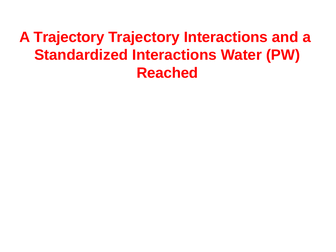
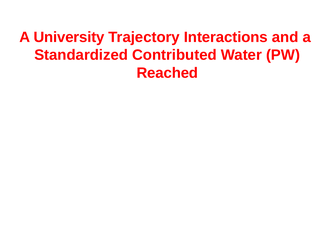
A Trajectory: Trajectory -> University
Standardized Interactions: Interactions -> Contributed
